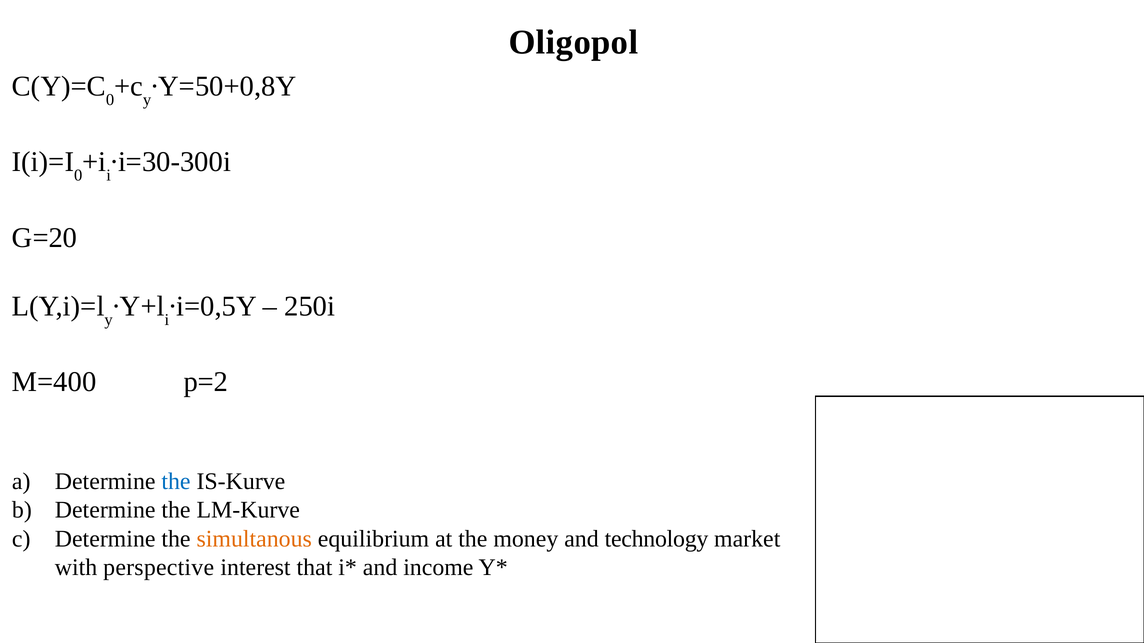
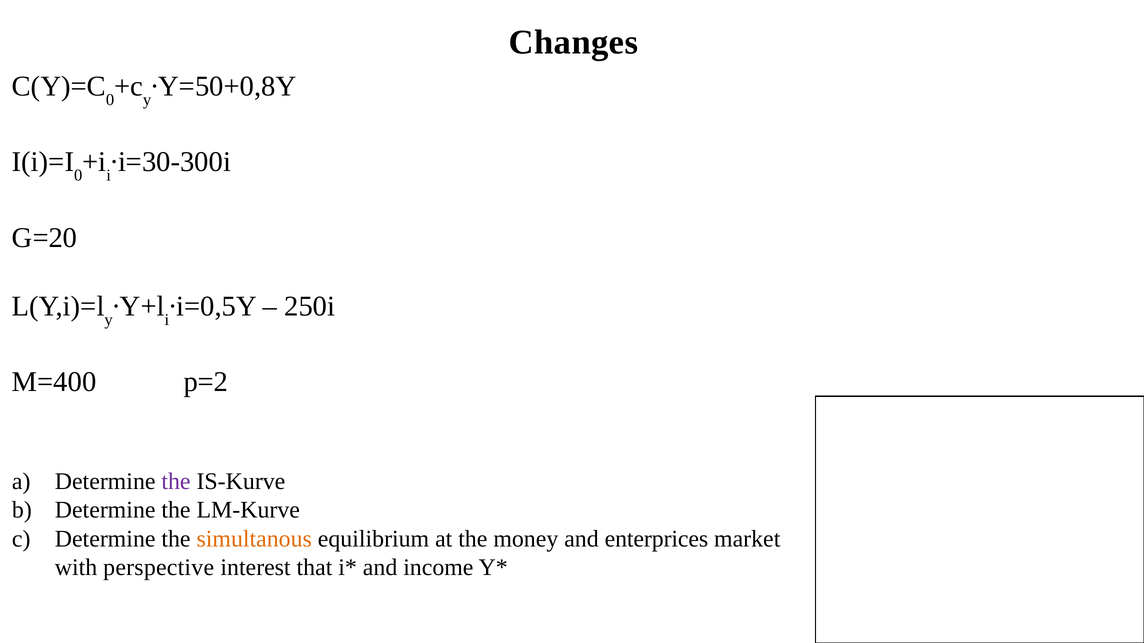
Oligopol: Oligopol -> Changes
the at (176, 482) colour: blue -> purple
technology: technology -> enterprices
